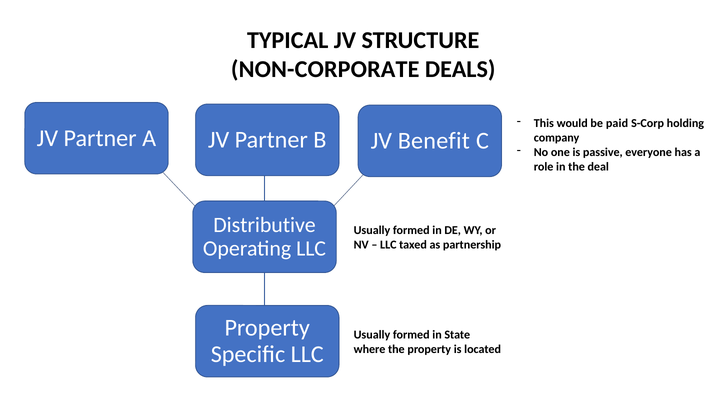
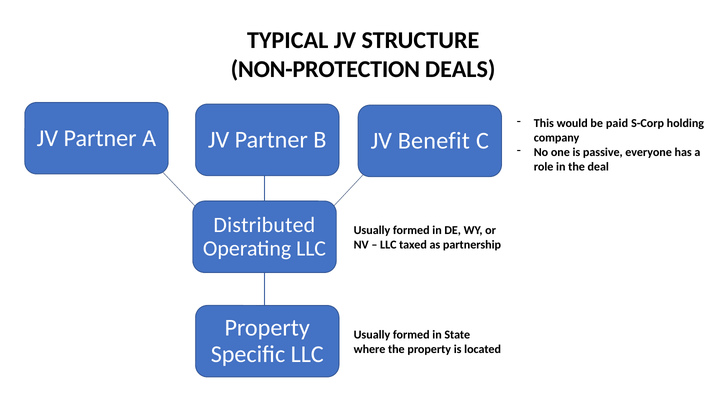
NON-CORPORATE: NON-CORPORATE -> NON-PROTECTION
Distributive: Distributive -> Distributed
